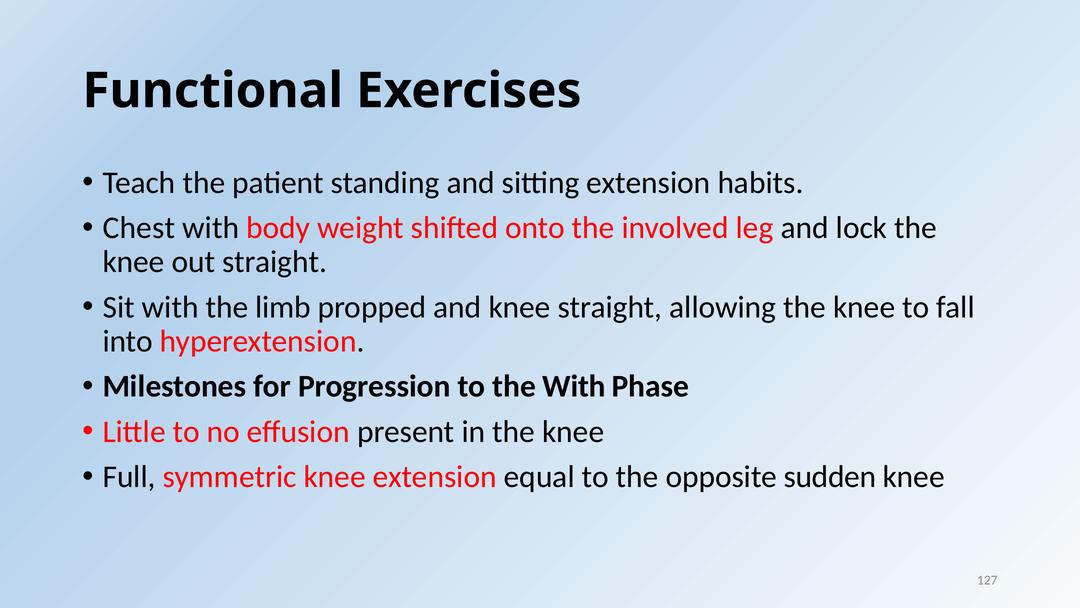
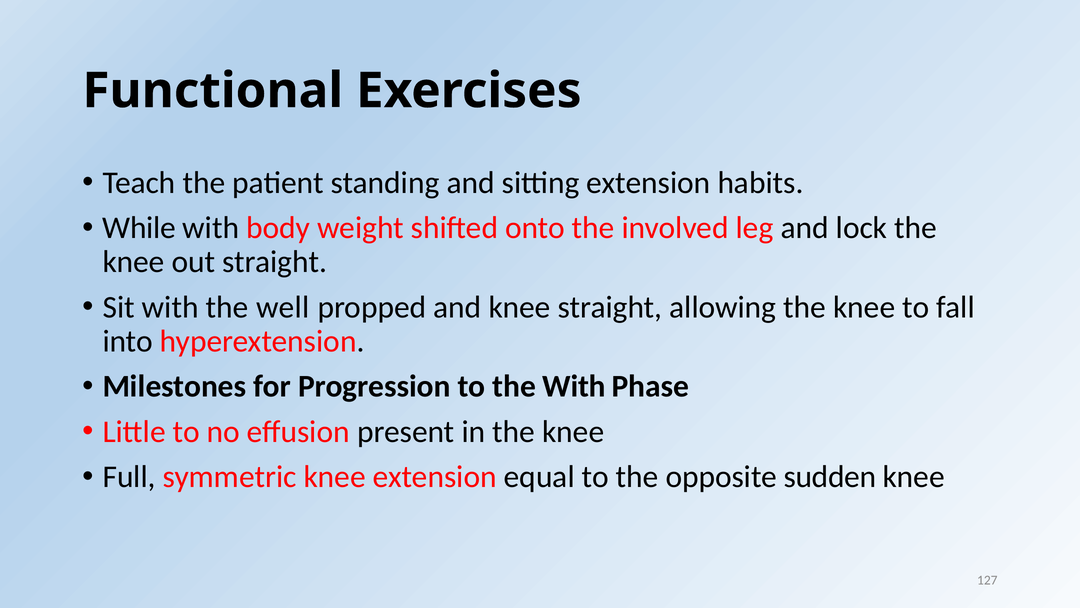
Chest: Chest -> While
limb: limb -> well
